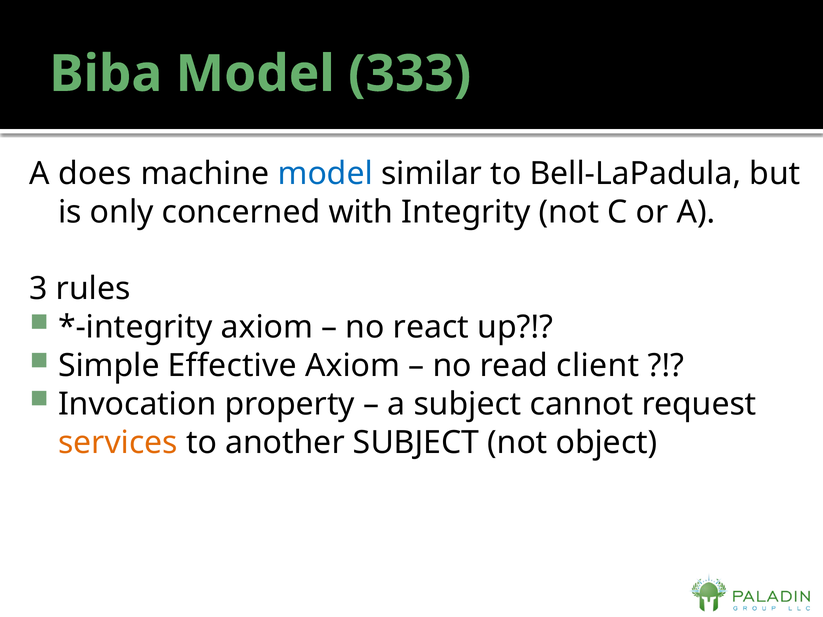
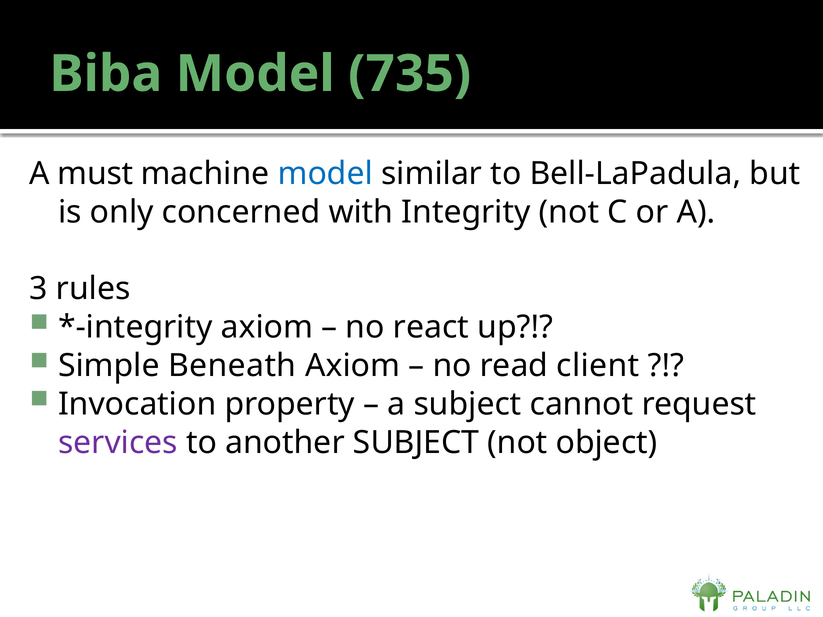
333: 333 -> 735
does: does -> must
Effective: Effective -> Beneath
services colour: orange -> purple
